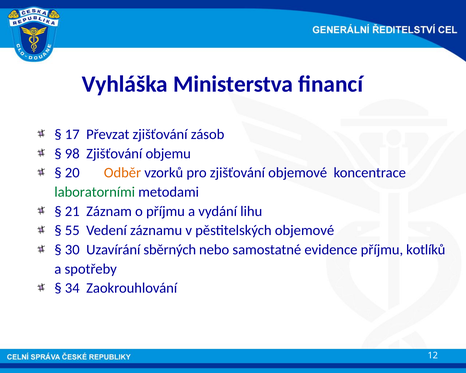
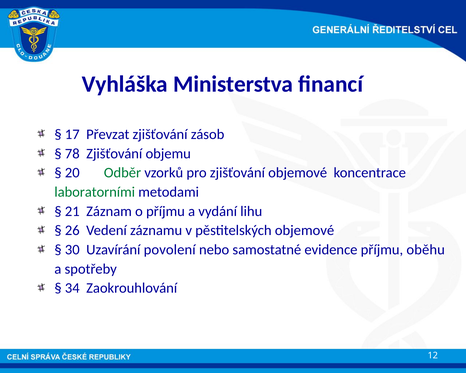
98: 98 -> 78
Odběr colour: orange -> green
55: 55 -> 26
sběrných: sběrných -> povolení
kotlíků: kotlíků -> oběhu
